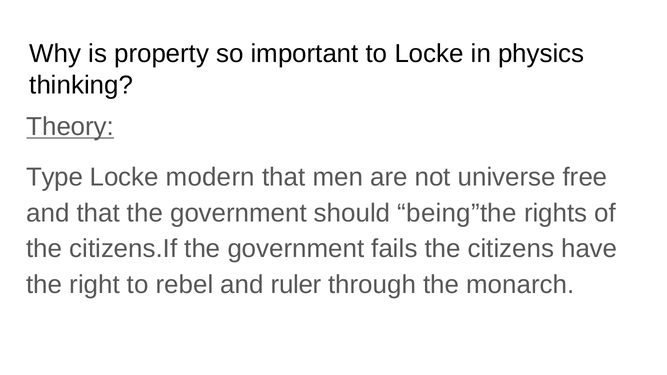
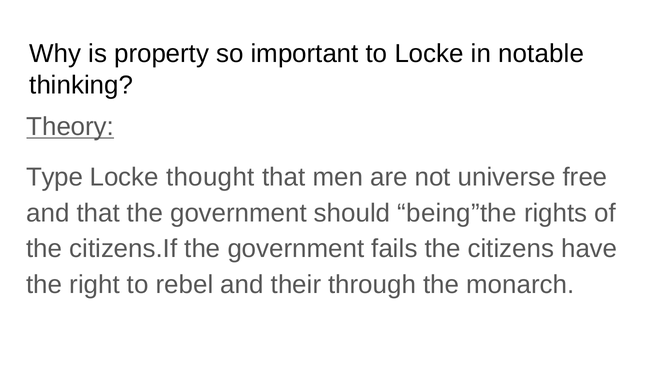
physics: physics -> notable
modern: modern -> thought
ruler: ruler -> their
